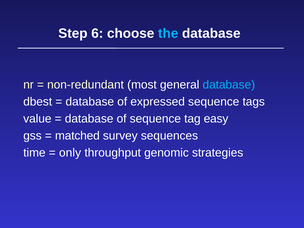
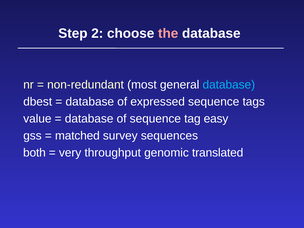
6: 6 -> 2
the colour: light blue -> pink
time: time -> both
only: only -> very
strategies: strategies -> translated
